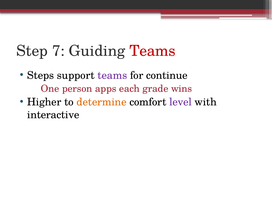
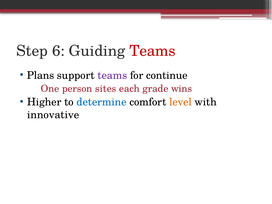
7: 7 -> 6
Steps: Steps -> Plans
apps: apps -> sites
determine colour: orange -> blue
level colour: purple -> orange
interactive: interactive -> innovative
